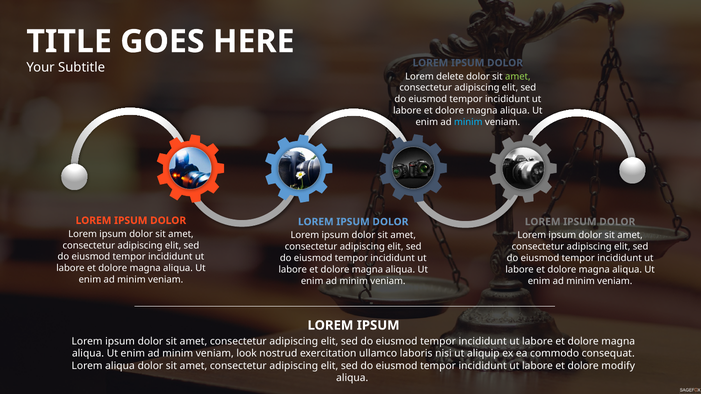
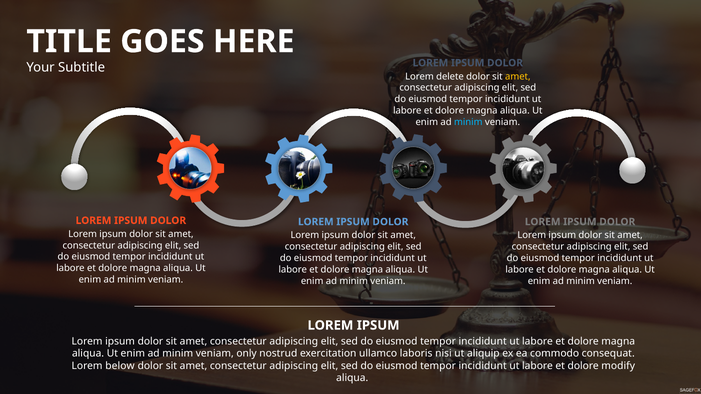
amet at (518, 77) colour: light green -> yellow
look: look -> only
Lorem aliqua: aliqua -> below
